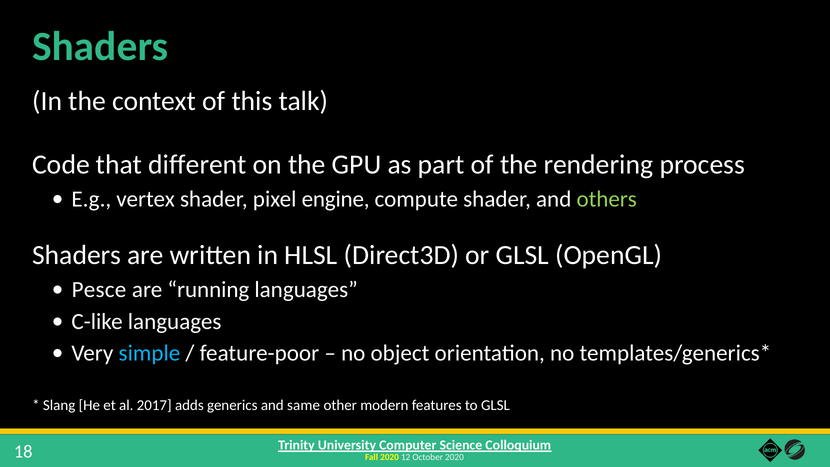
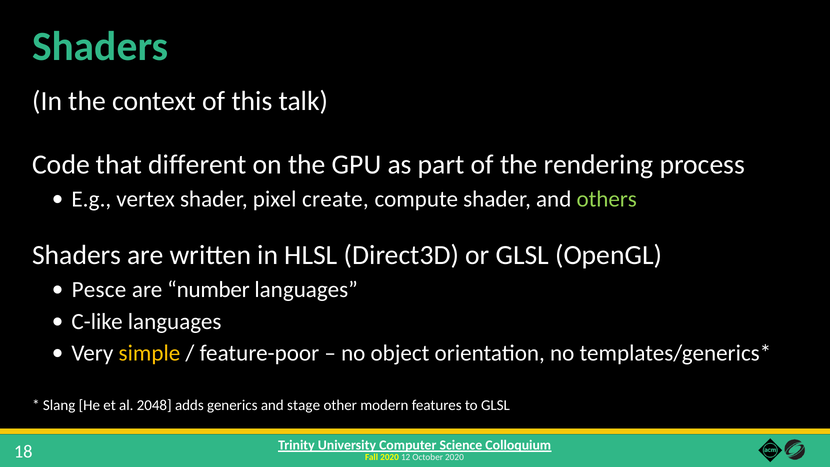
engine: engine -> create
running: running -> number
simple colour: light blue -> yellow
2017: 2017 -> 2048
same: same -> stage
